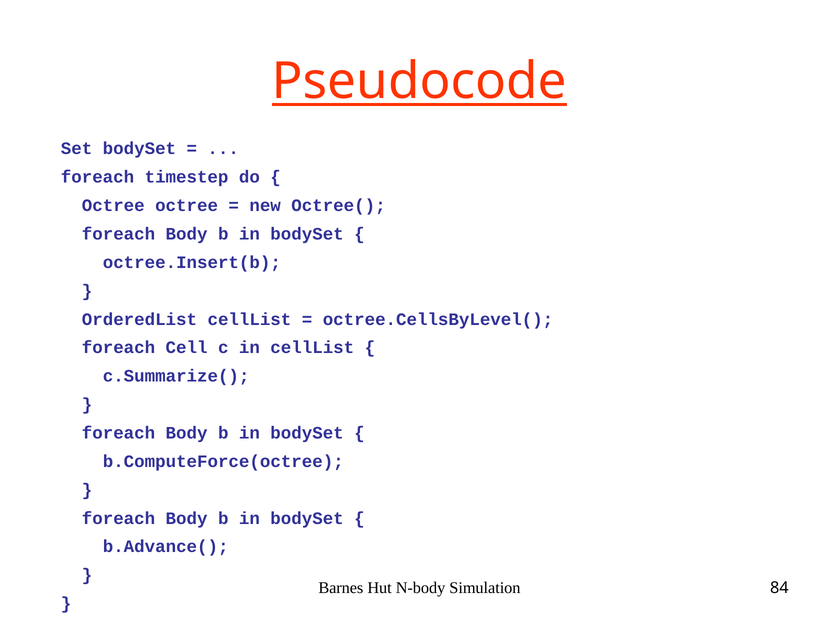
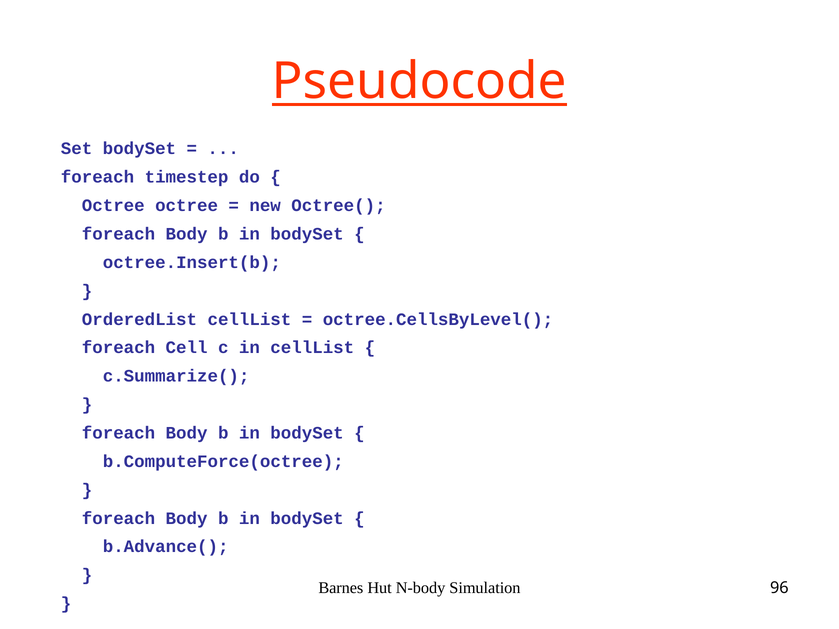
84: 84 -> 96
